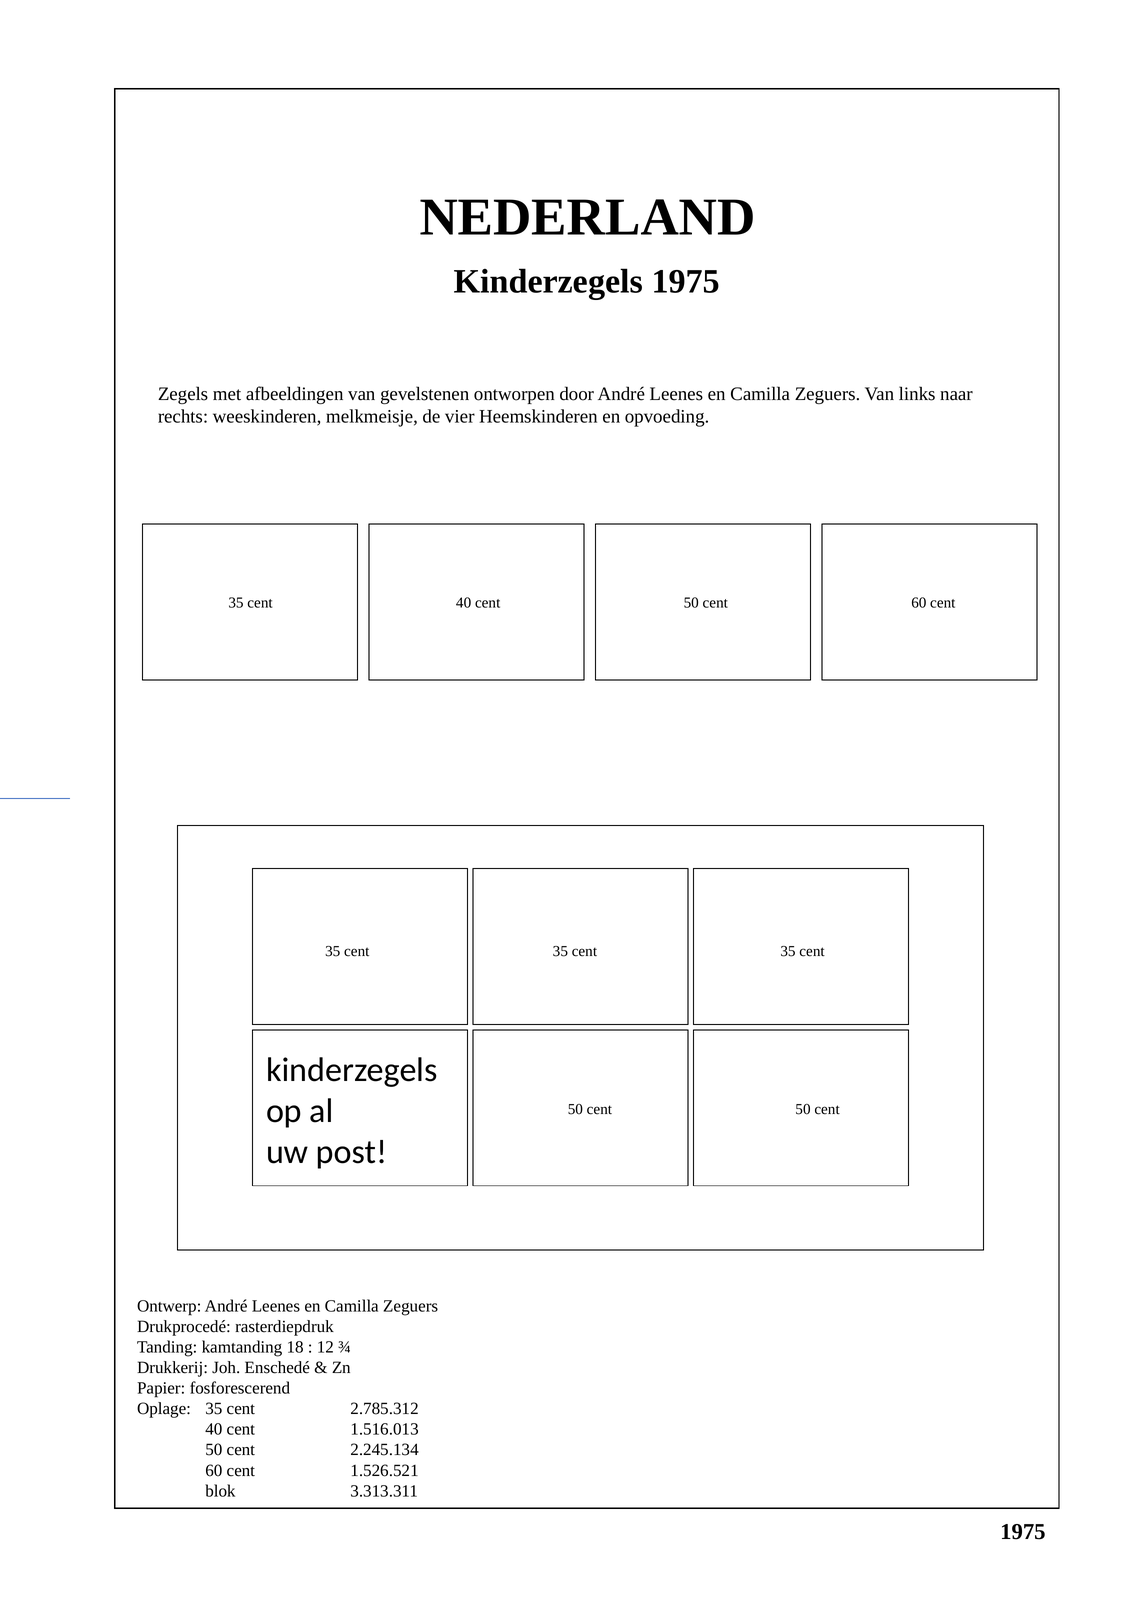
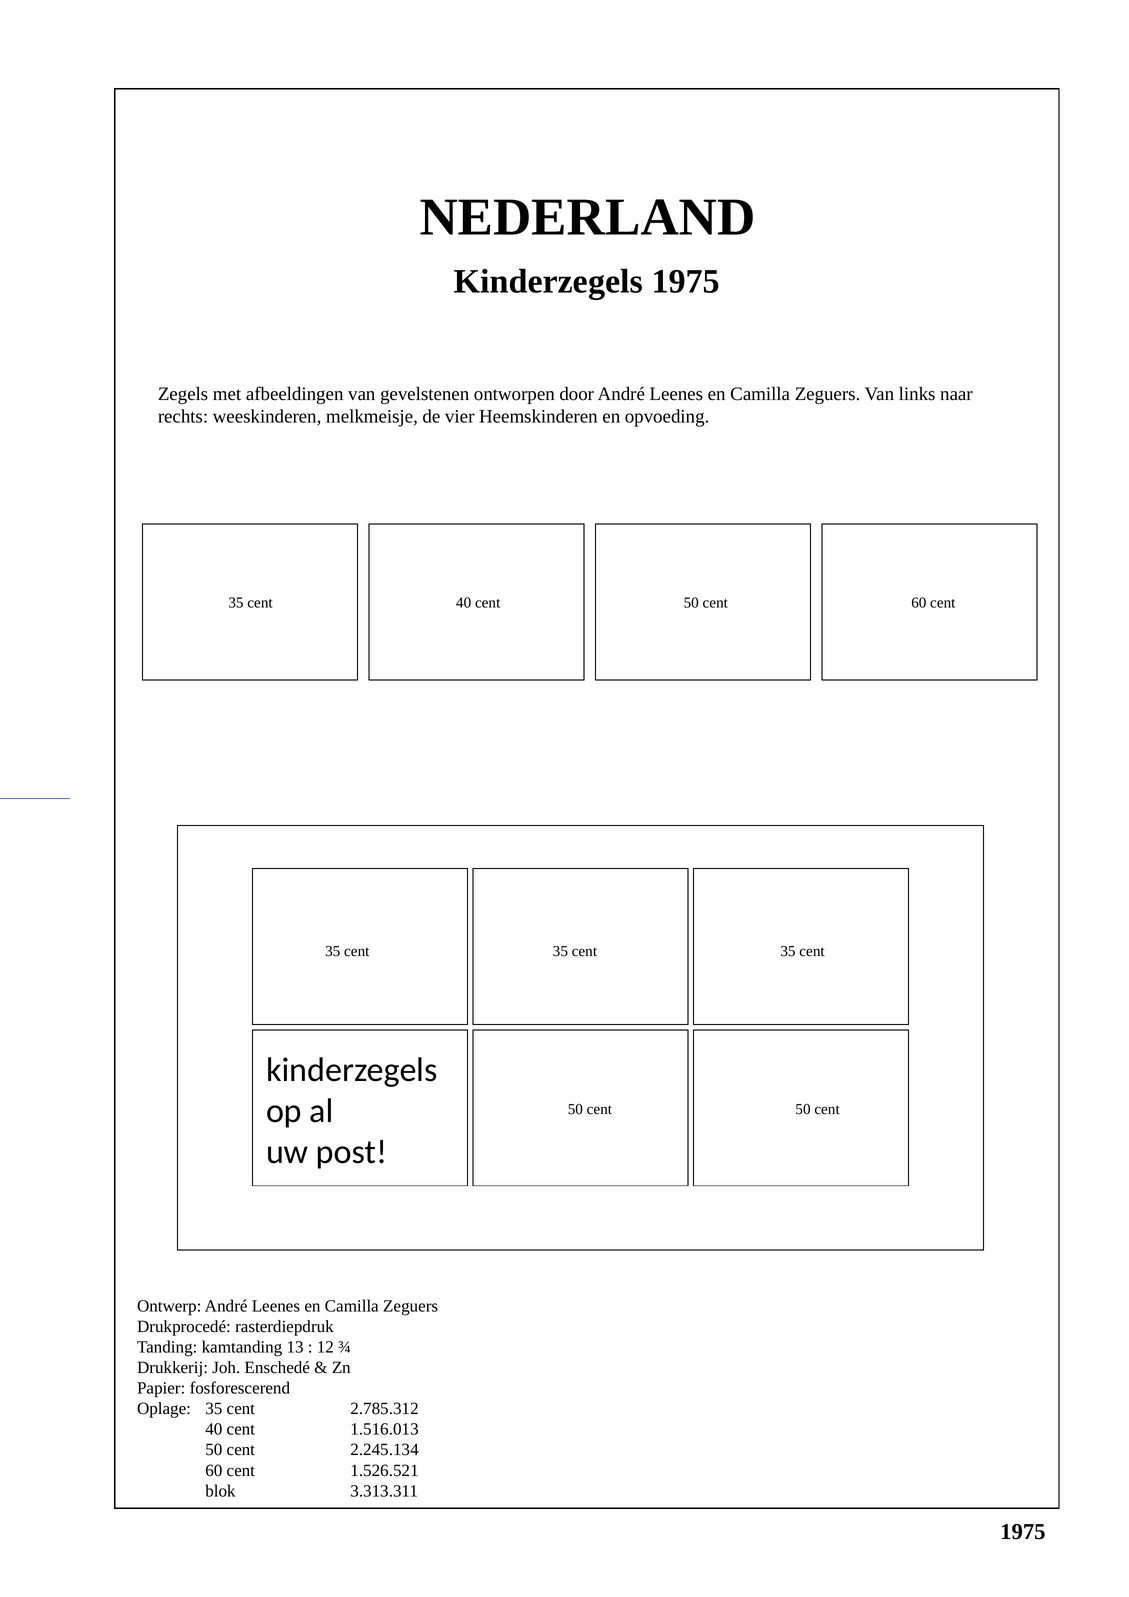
18: 18 -> 13
